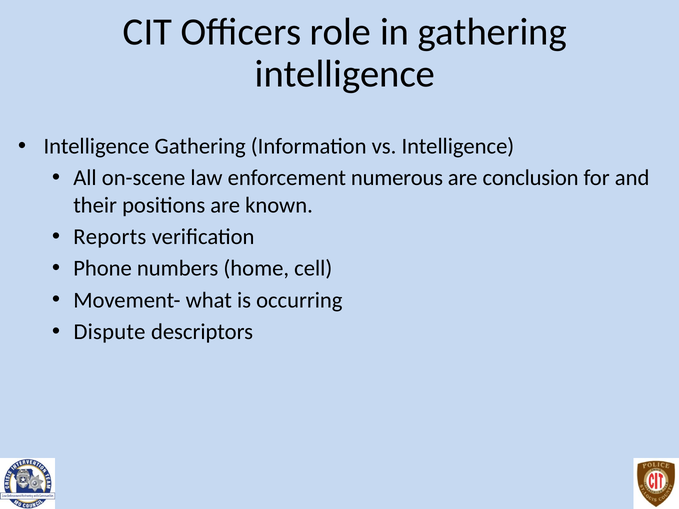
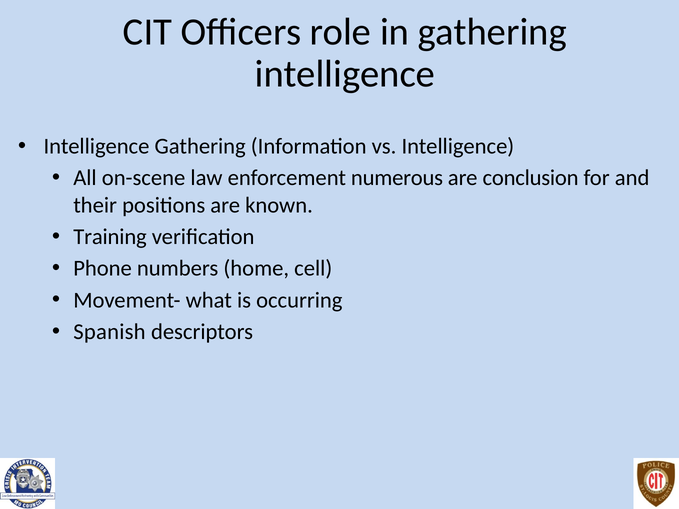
Reports: Reports -> Training
Dispute: Dispute -> Spanish
